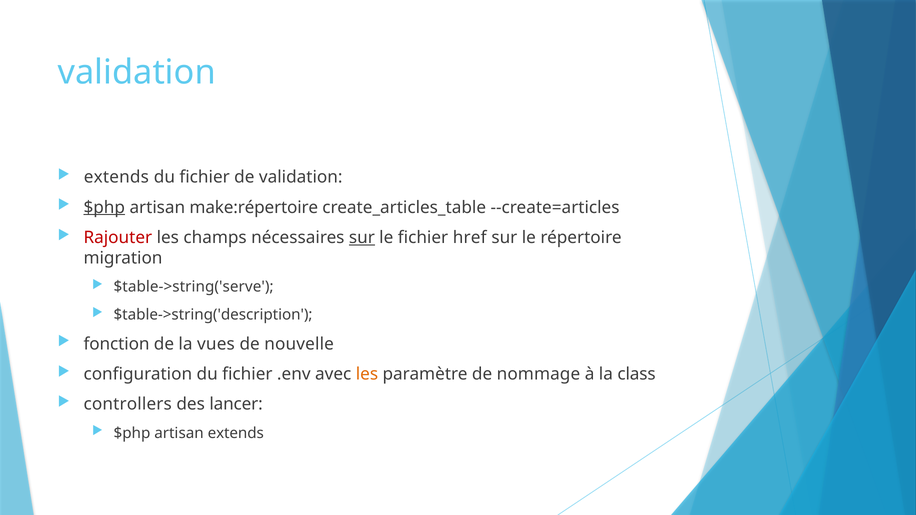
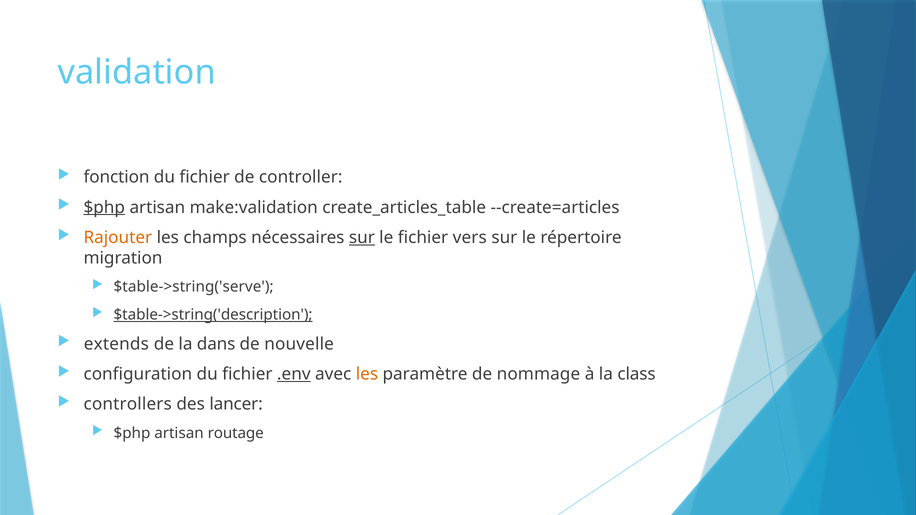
extends at (116, 177): extends -> fonction
de validation: validation -> controller
make:répertoire: make:répertoire -> make:validation
Rajouter colour: red -> orange
href: href -> vers
$table->string('description underline: none -> present
fonction: fonction -> extends
vues: vues -> dans
.env underline: none -> present
artisan extends: extends -> routage
